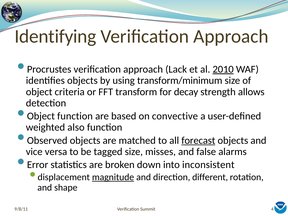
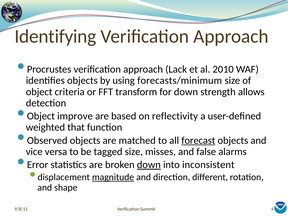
2010 underline: present -> none
transform/minimum: transform/minimum -> forecasts/minimum
for decay: decay -> down
Object function: function -> improve
convective: convective -> reflectivity
also: also -> that
down at (149, 165) underline: none -> present
